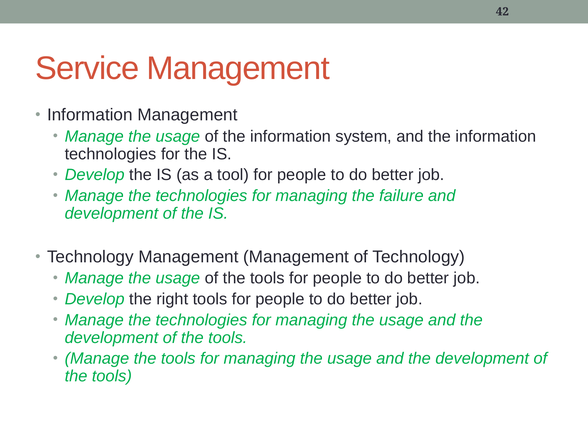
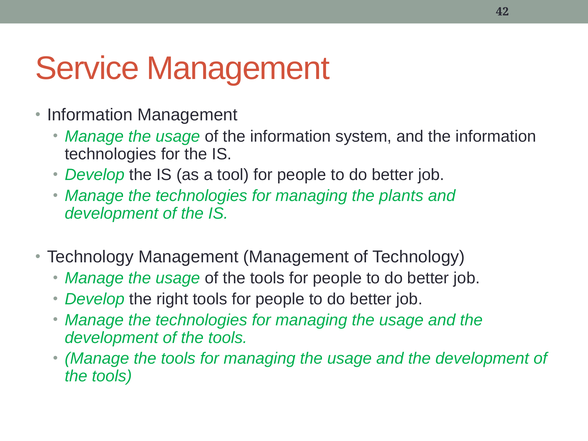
failure: failure -> plants
